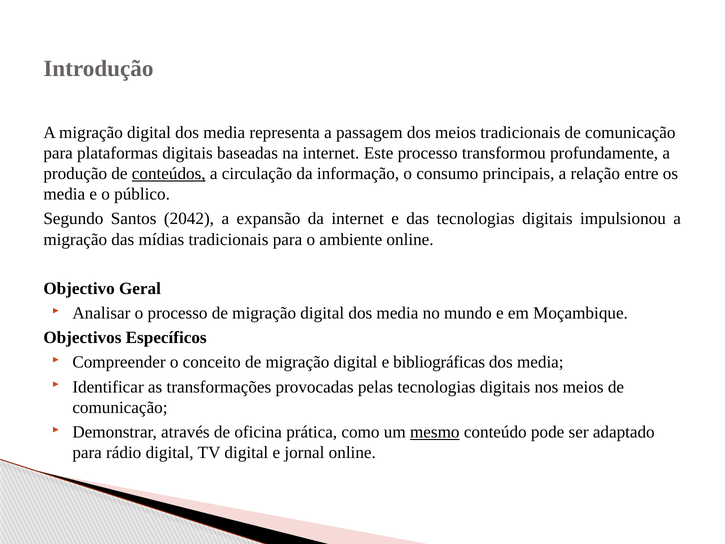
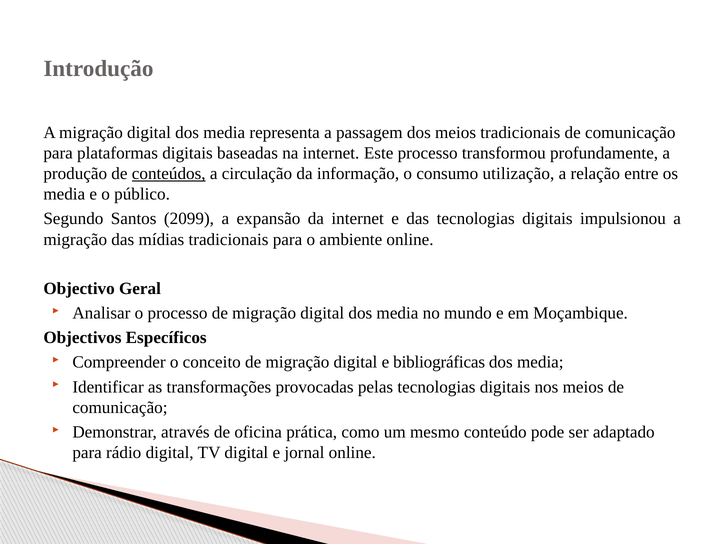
principais: principais -> utilização
2042: 2042 -> 2099
mesmo underline: present -> none
